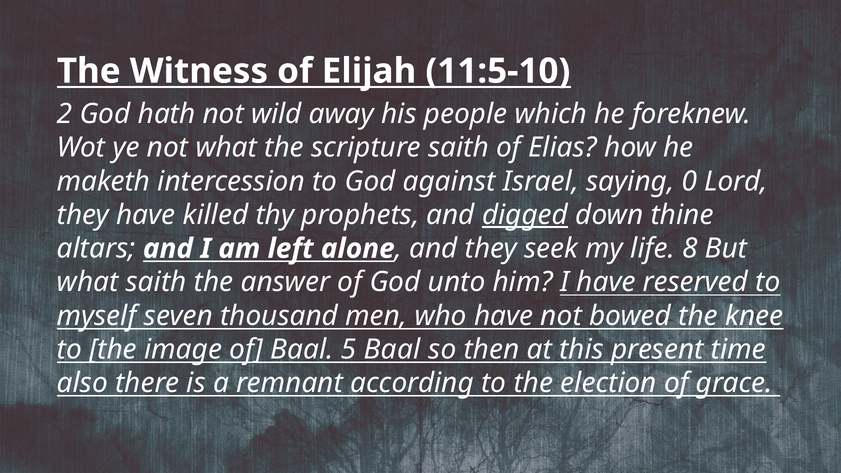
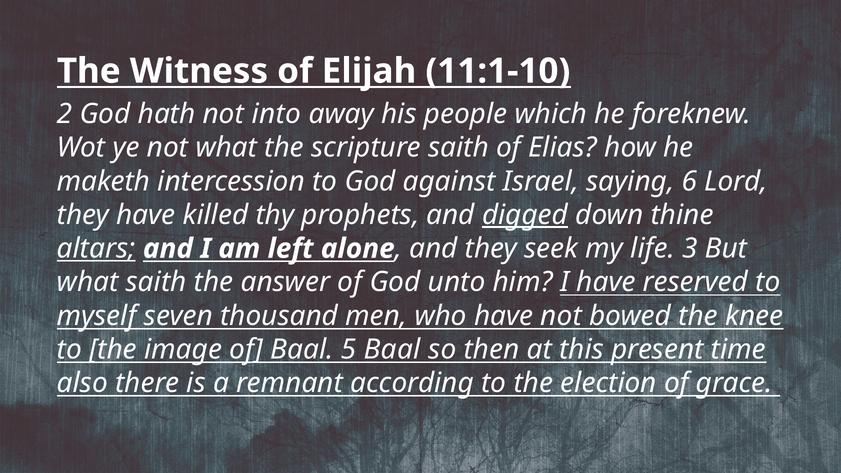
11:5-10: 11:5-10 -> 11:1-10
wild: wild -> into
0: 0 -> 6
altars underline: none -> present
8: 8 -> 3
